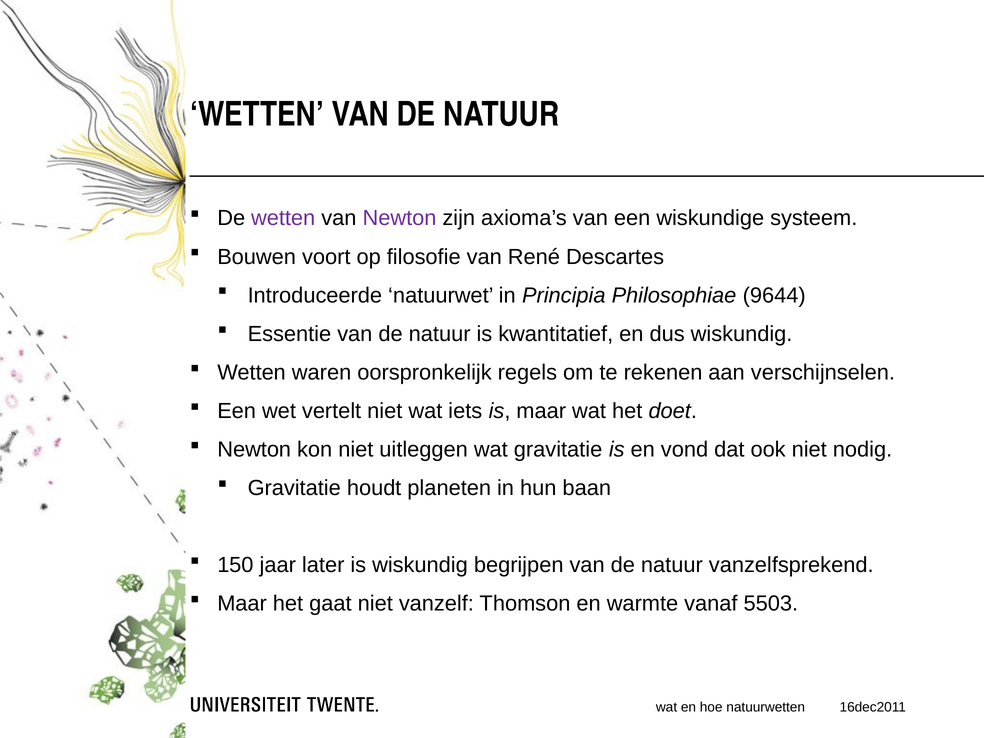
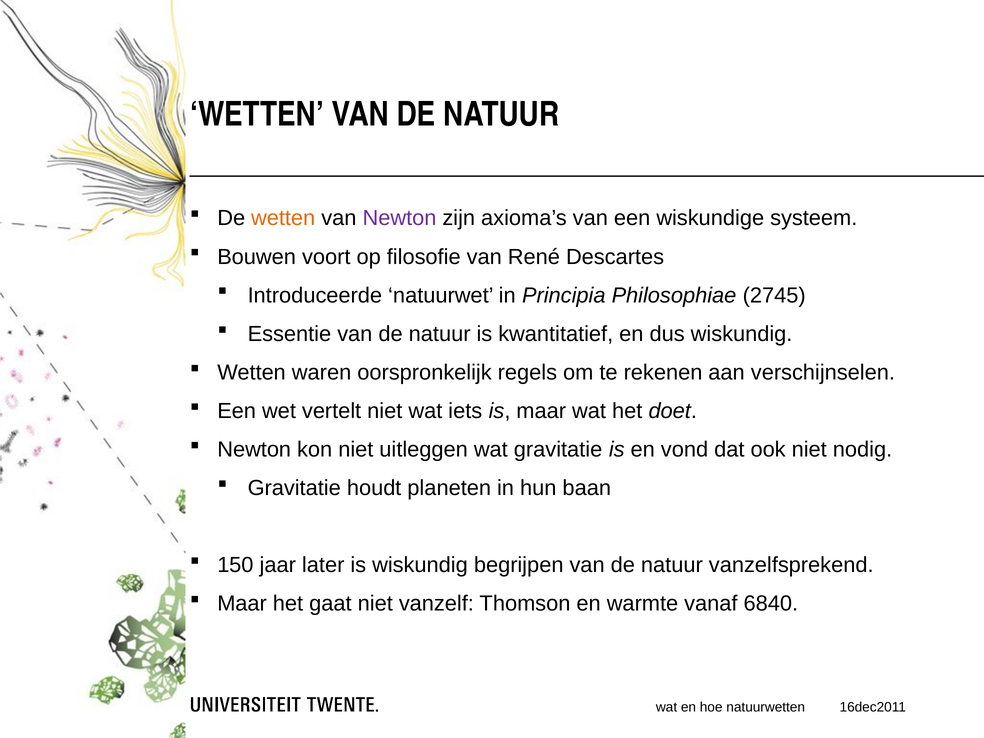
wetten at (283, 218) colour: purple -> orange
9644: 9644 -> 2745
5503: 5503 -> 6840
